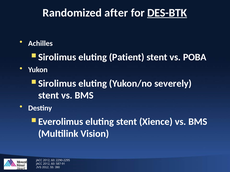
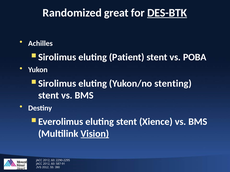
after: after -> great
severely: severely -> stenting
Vision underline: none -> present
